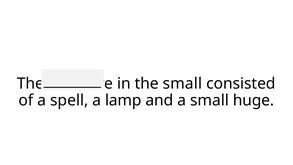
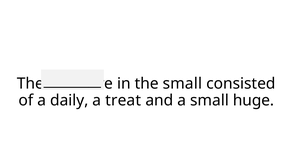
spell: spell -> daily
lamp: lamp -> treat
